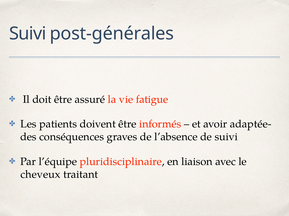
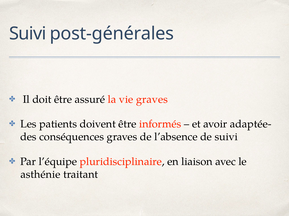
vie fatigue: fatigue -> graves
cheveux: cheveux -> asthénie
